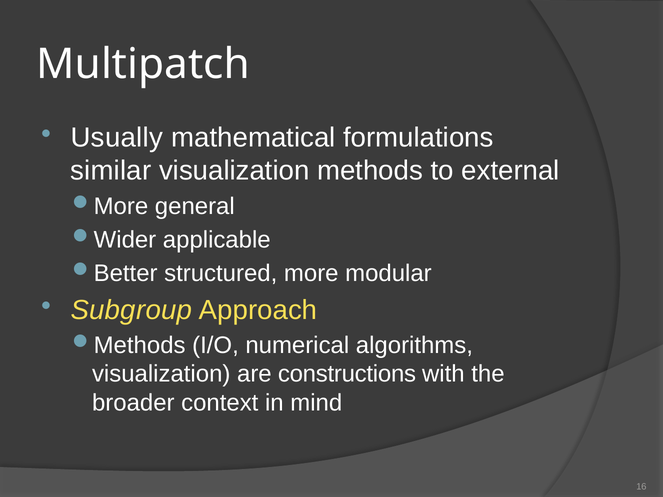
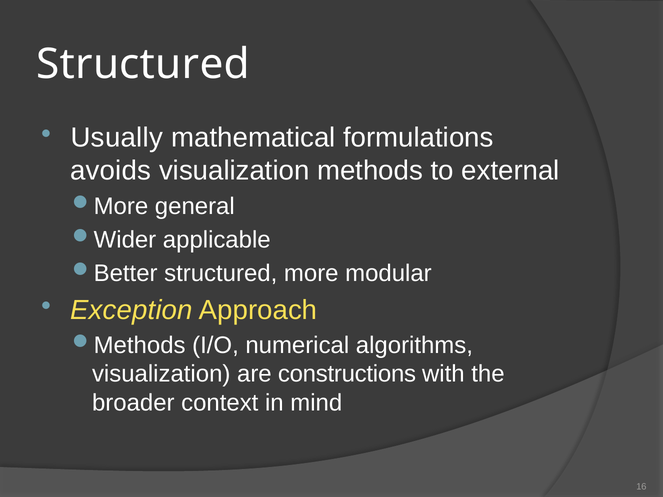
Multipatch at (143, 64): Multipatch -> Structured
similar: similar -> avoids
Subgroup: Subgroup -> Exception
